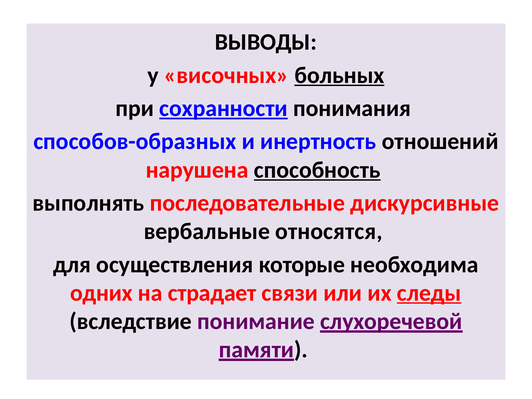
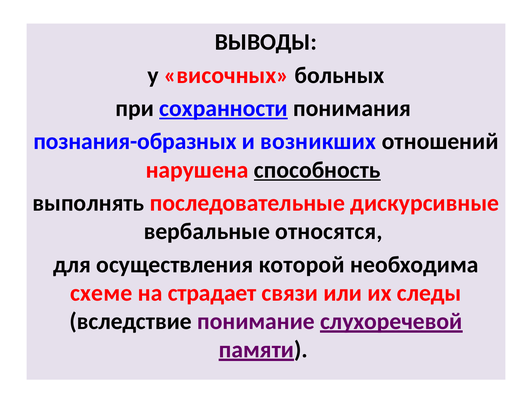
больных underline: present -> none
способов-образных: способов-образных -> познания-образных
инертность: инертность -> возникших
которые: которые -> которой
одних: одних -> схеме
следы underline: present -> none
